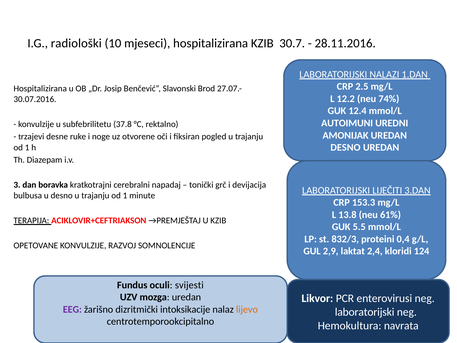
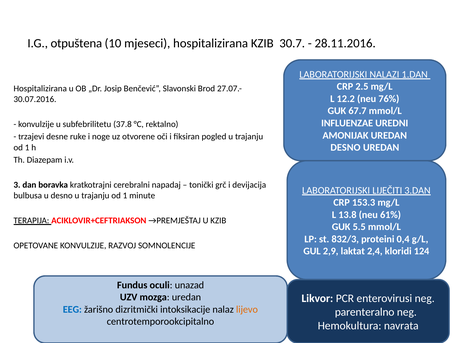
radiološki: radiološki -> otpuštena
74%: 74% -> 76%
12.4: 12.4 -> 67.7
AUTOIMUNI: AUTOIMUNI -> INFLUENZAE
svijesti: svijesti -> unazad
EEG colour: purple -> blue
laboratorijski at (365, 312): laboratorijski -> parenteralno
